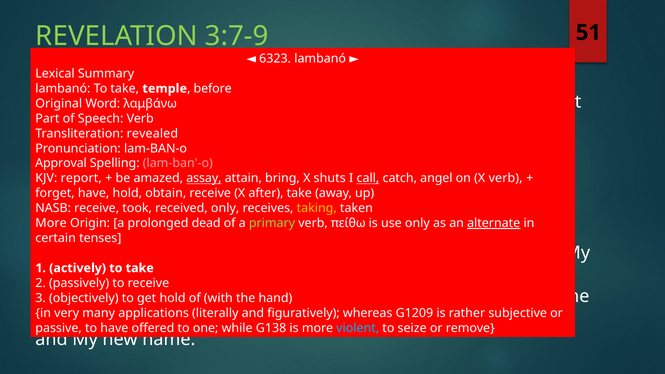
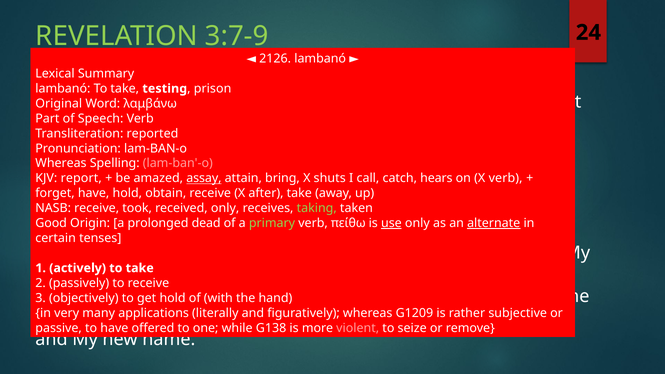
51: 51 -> 24
6323: 6323 -> 2126
temple at (165, 89): temple -> testing
before: before -> prison
revealed: revealed -> reported
Approval at (61, 163): Approval -> Whereas
call underline: present -> none
angel: angel -> hears
taking colour: yellow -> light green
More at (51, 223): More -> Good
use underline: none -> present
violent colour: light blue -> pink
